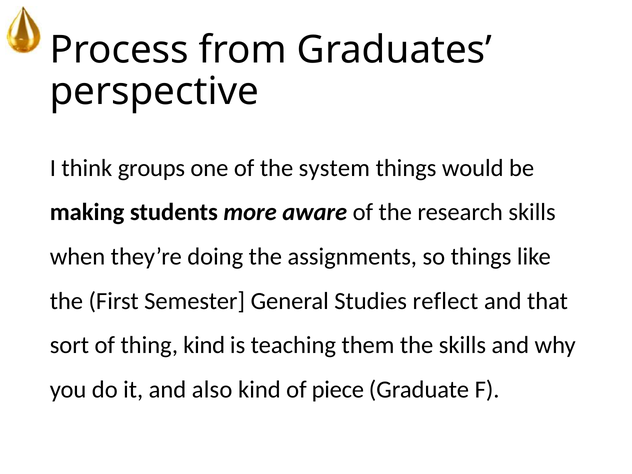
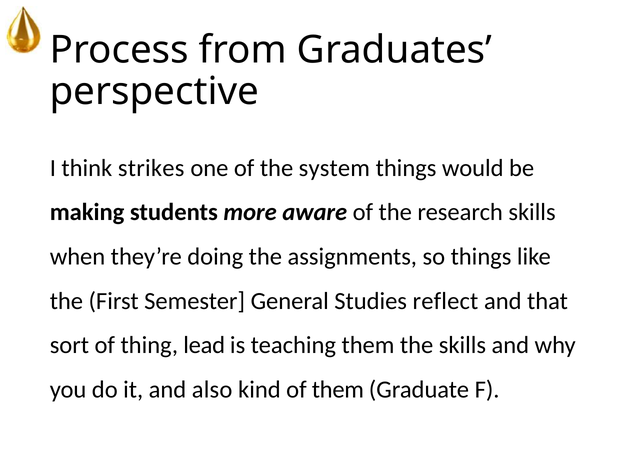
groups: groups -> strikes
thing kind: kind -> lead
of piece: piece -> them
